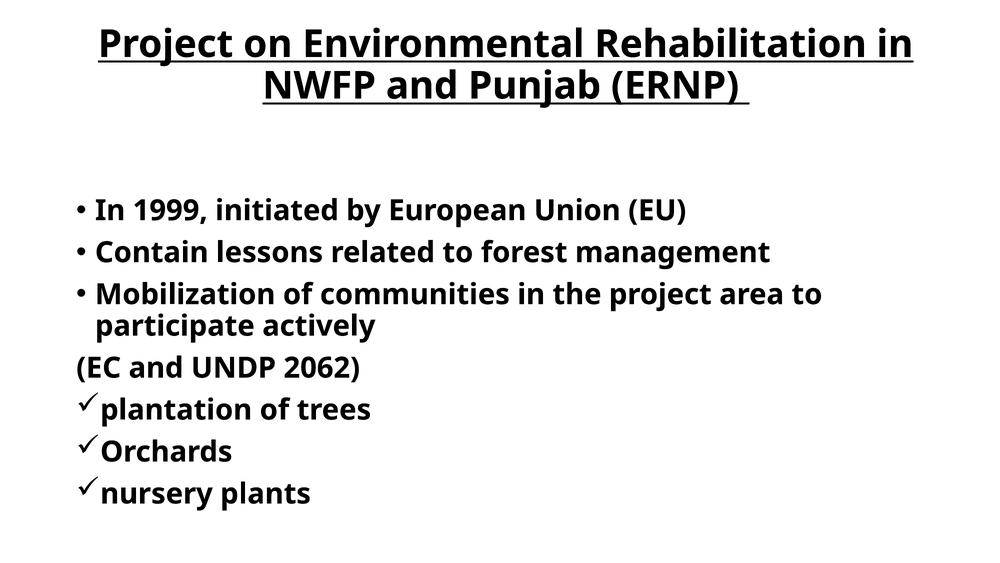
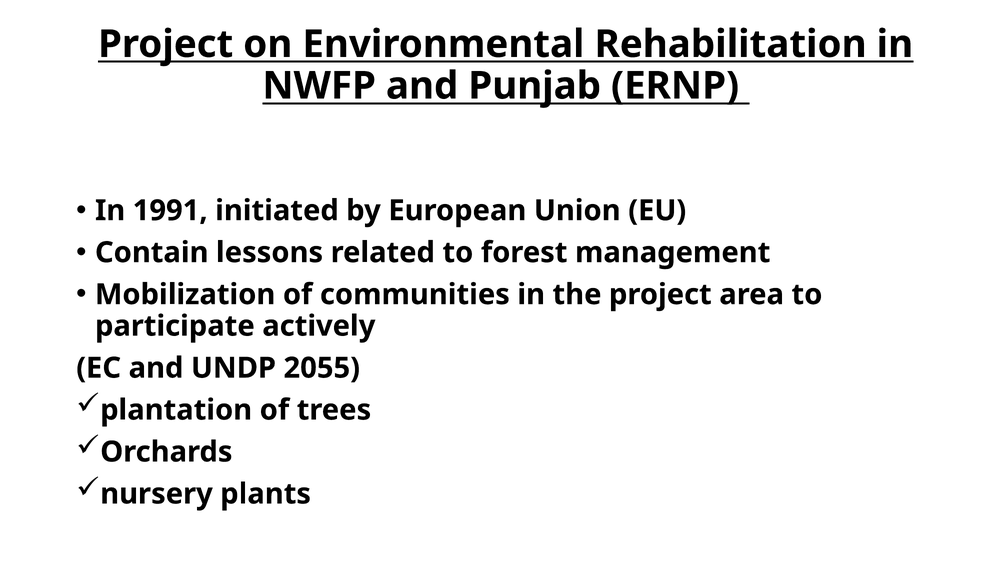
1999: 1999 -> 1991
2062: 2062 -> 2055
